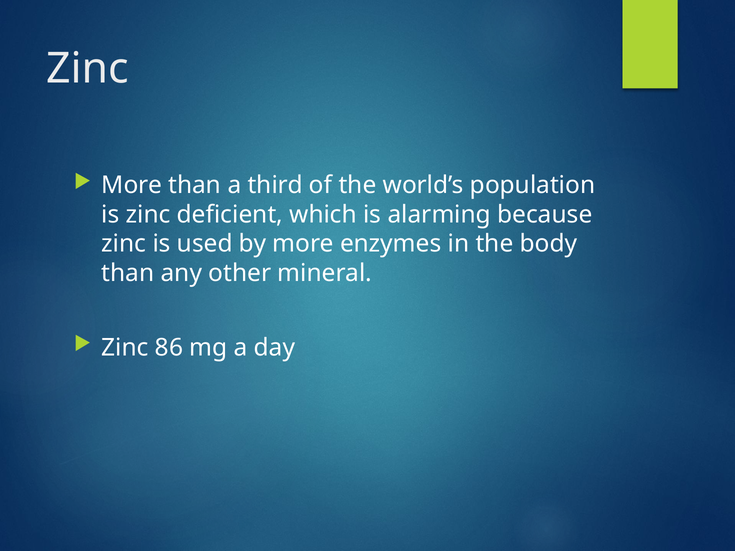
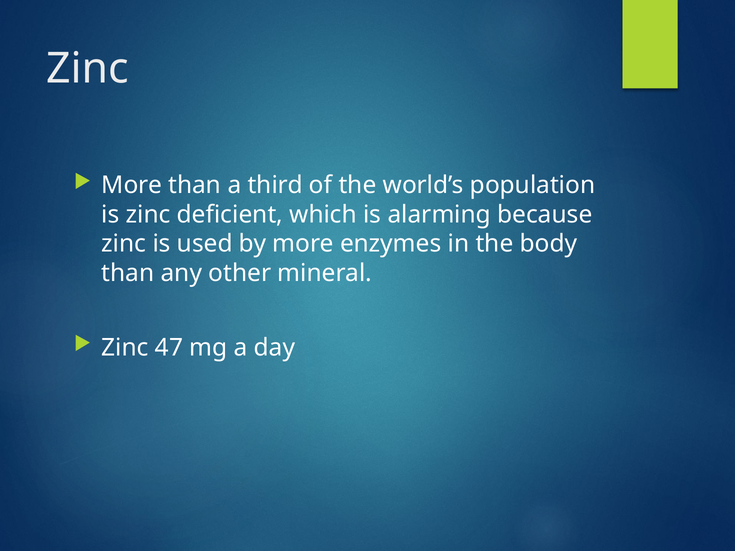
86: 86 -> 47
